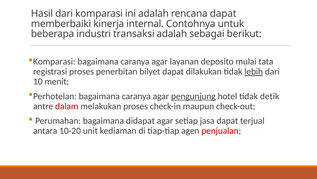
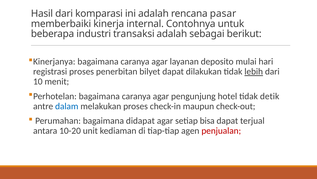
rencana dapat: dapat -> pasar
Komparasi at (54, 61): Komparasi -> Kinerjanya
tata: tata -> hari
pengunjung underline: present -> none
dalam colour: red -> blue
jasa: jasa -> bisa
